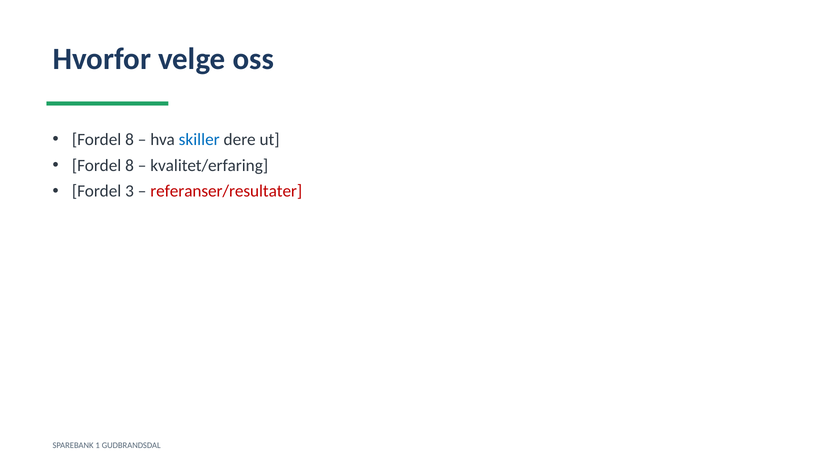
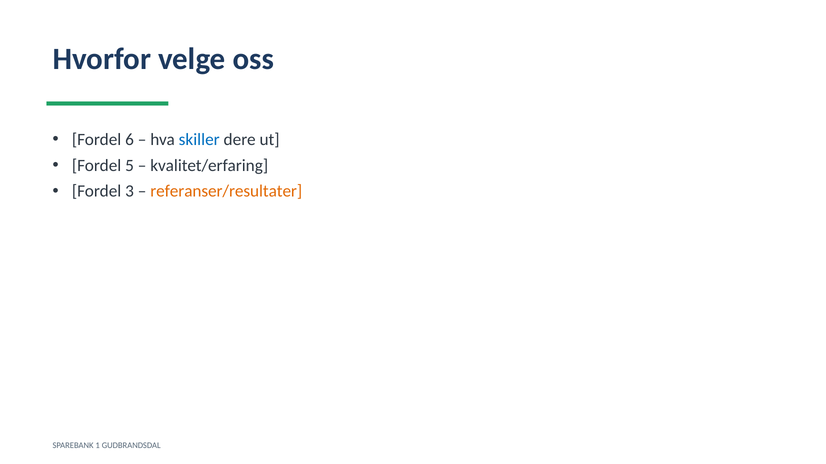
8 at (130, 140): 8 -> 6
8 at (130, 166): 8 -> 5
referanser/resultater colour: red -> orange
